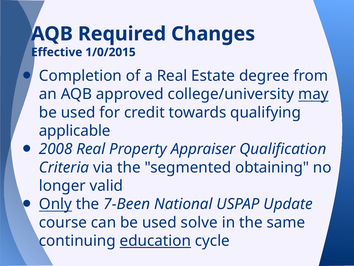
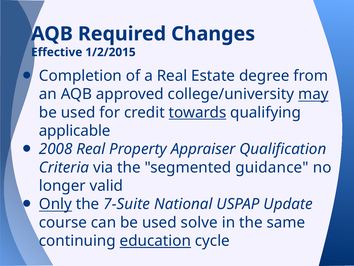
1/0/2015: 1/0/2015 -> 1/2/2015
towards underline: none -> present
obtaining: obtaining -> guidance
7-Been: 7-Been -> 7-Suite
